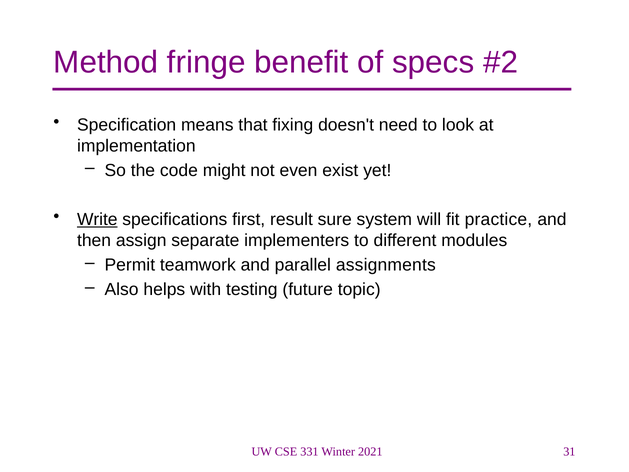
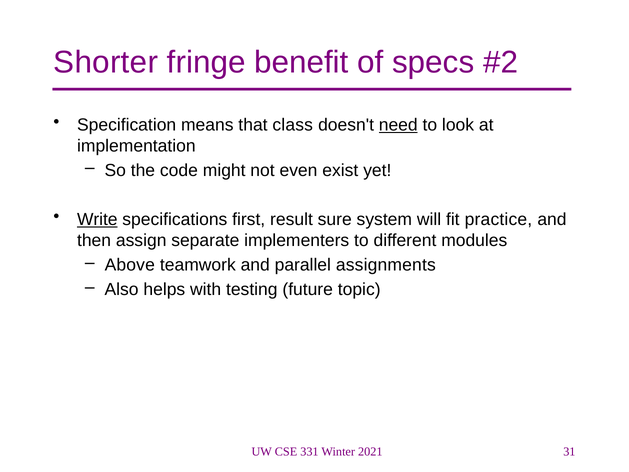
Method: Method -> Shorter
fixing: fixing -> class
need underline: none -> present
Permit: Permit -> Above
